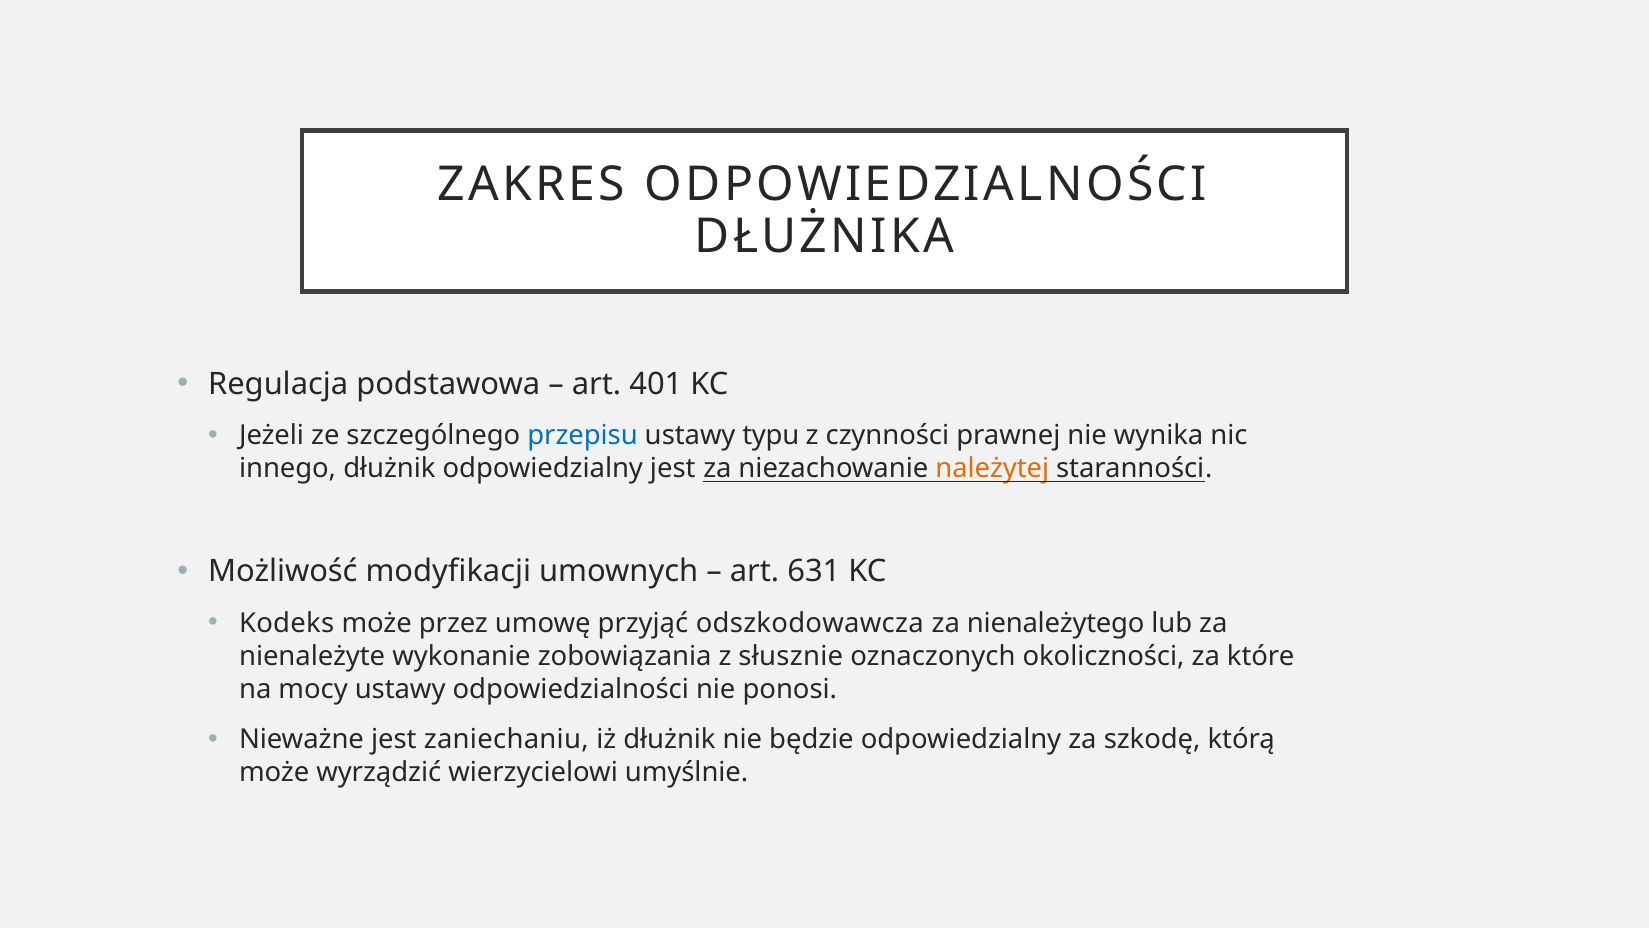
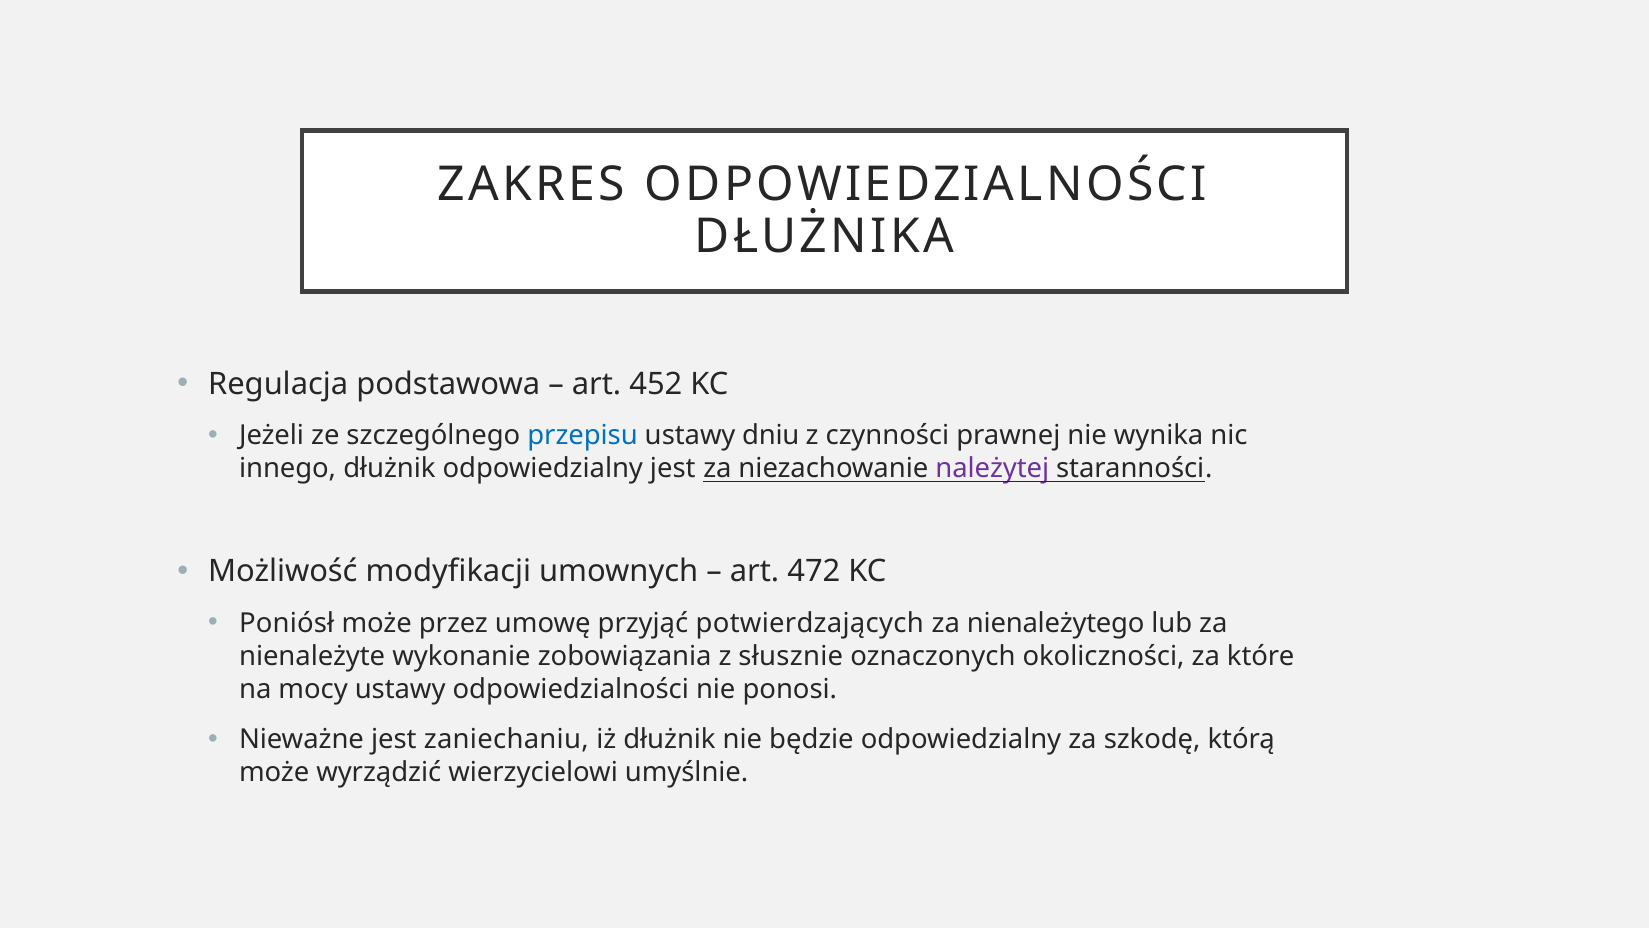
401: 401 -> 452
typu: typu -> dniu
należytej colour: orange -> purple
631: 631 -> 472
Kodeks: Kodeks -> Poniósł
odszkodowawcza: odszkodowawcza -> potwierdzających
